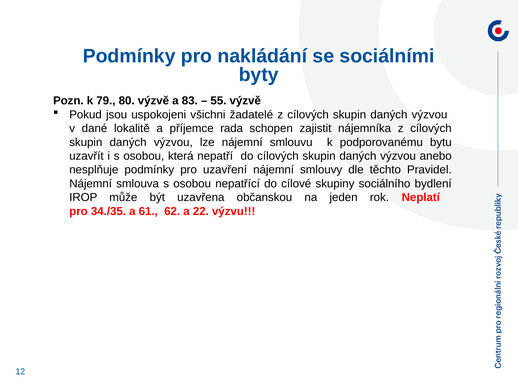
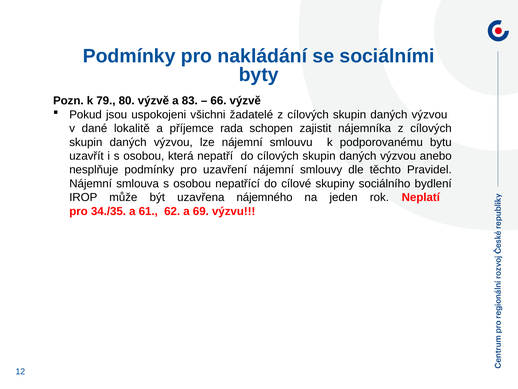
55: 55 -> 66
občanskou: občanskou -> nájemného
22: 22 -> 69
